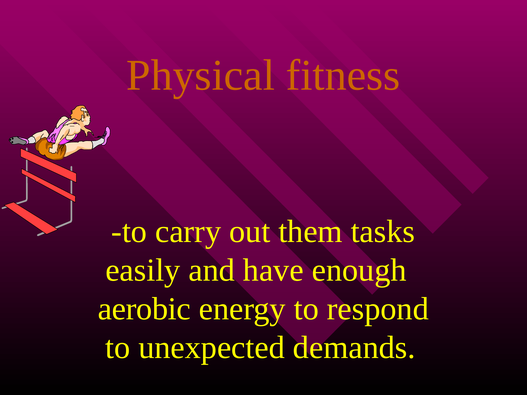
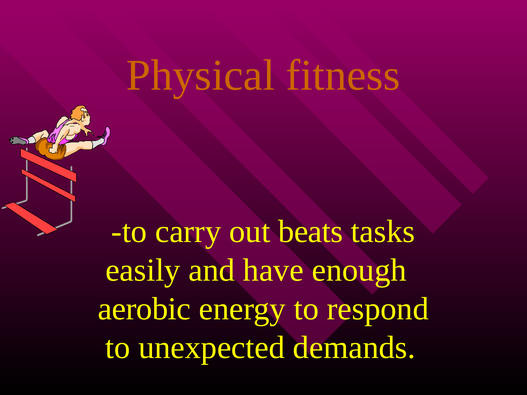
them: them -> beats
